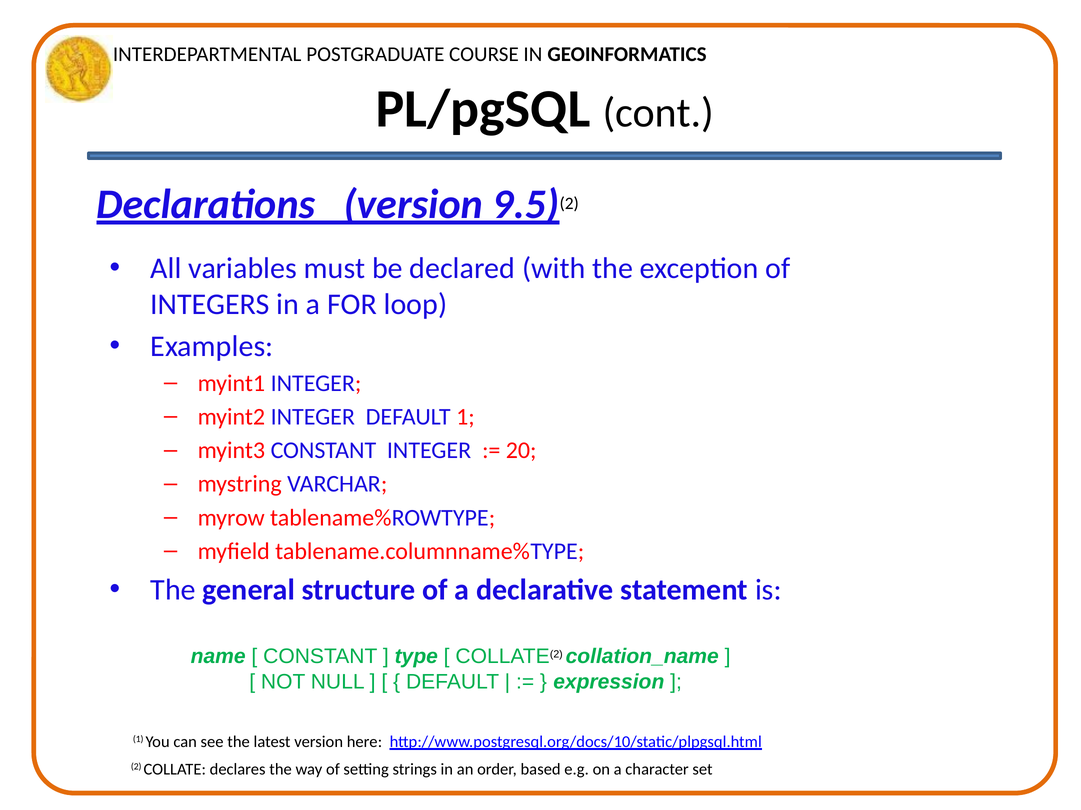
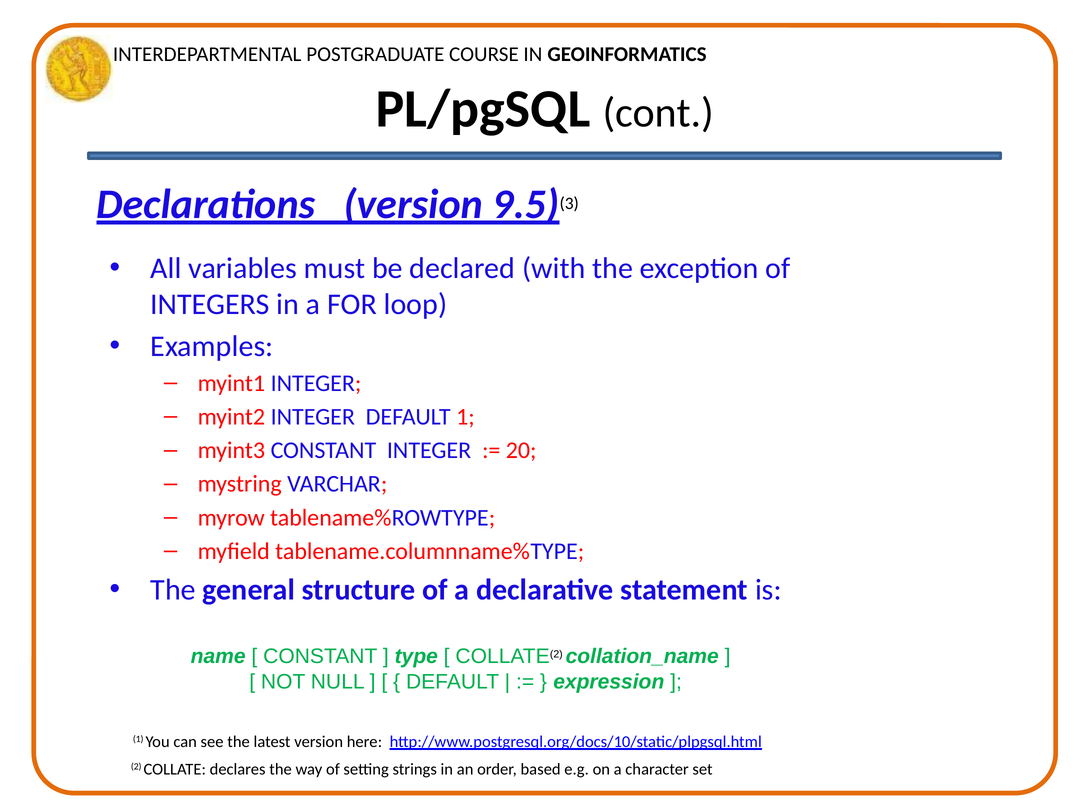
2 at (569, 204): 2 -> 3
